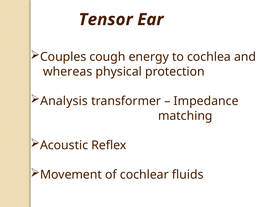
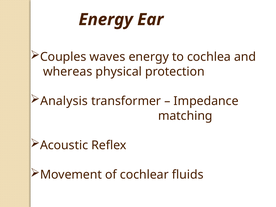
Tensor at (106, 20): Tensor -> Energy
cough: cough -> waves
